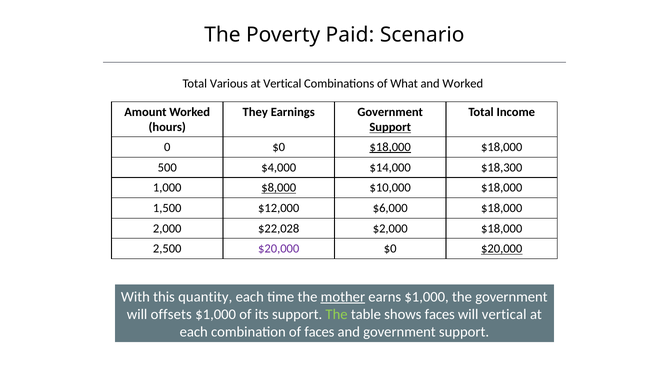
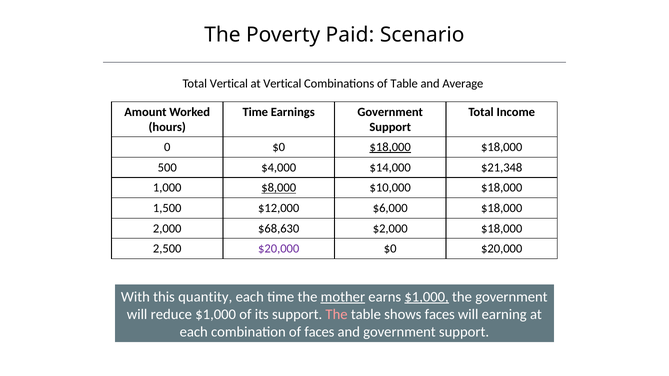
Total Various: Various -> Vertical
of What: What -> Table
and Worked: Worked -> Average
They at (255, 112): They -> Time
Support at (390, 127) underline: present -> none
$18,300: $18,300 -> $21,348
$22,028: $22,028 -> $68,630
$20,000 at (502, 249) underline: present -> none
$1,000 at (427, 297) underline: none -> present
offsets: offsets -> reduce
The at (337, 315) colour: light green -> pink
will vertical: vertical -> earning
